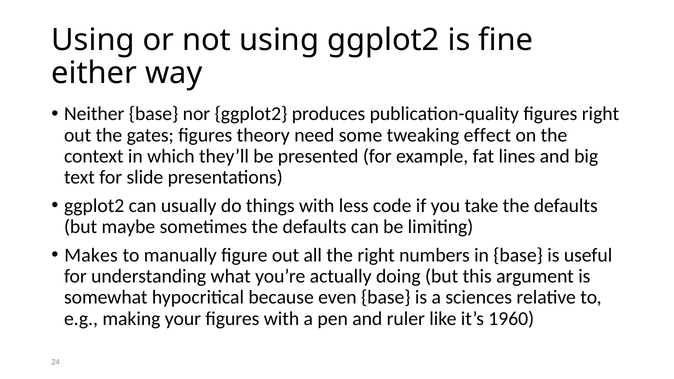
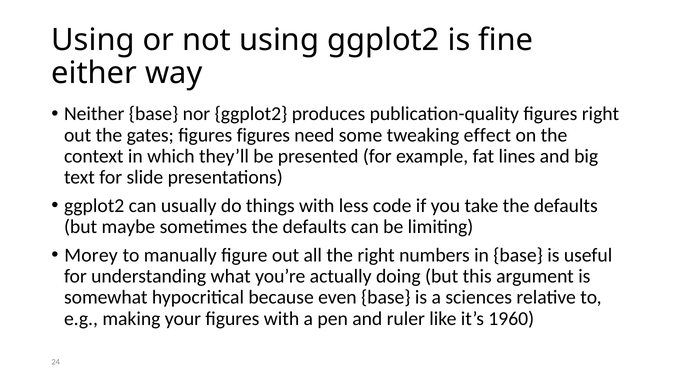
figures theory: theory -> figures
Makes: Makes -> Morey
